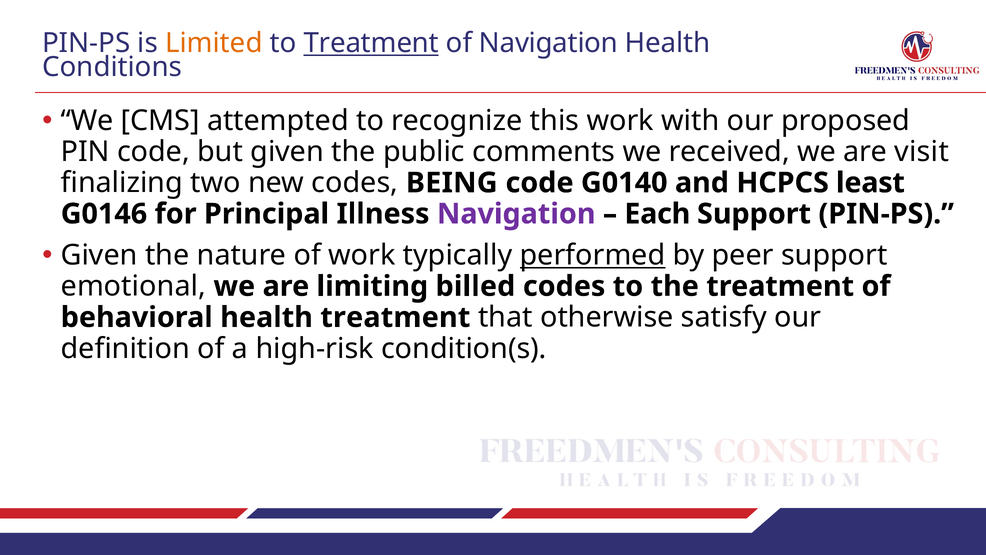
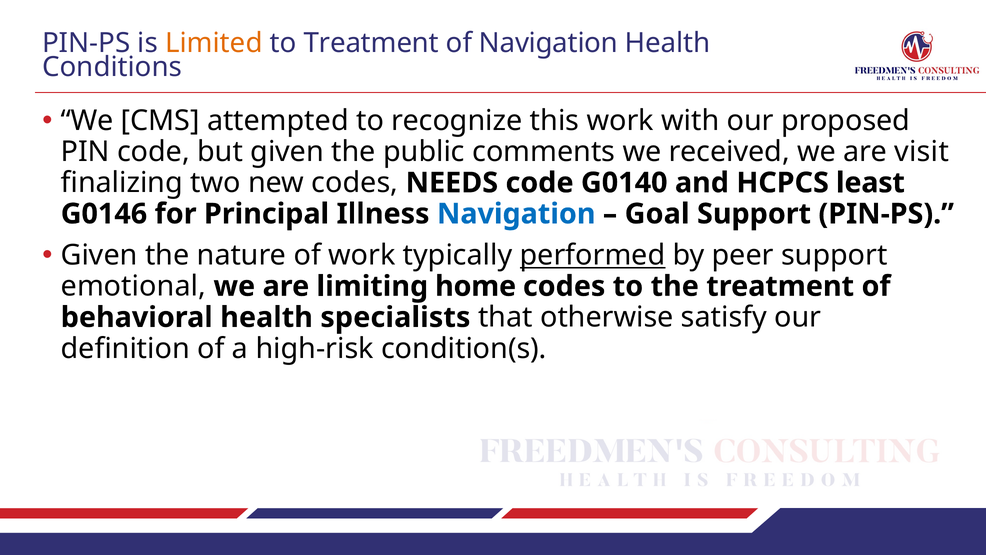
Treatment at (371, 43) underline: present -> none
BEING: BEING -> NEEDS
Navigation at (516, 214) colour: purple -> blue
Each: Each -> Goal
billed: billed -> home
health treatment: treatment -> specialists
